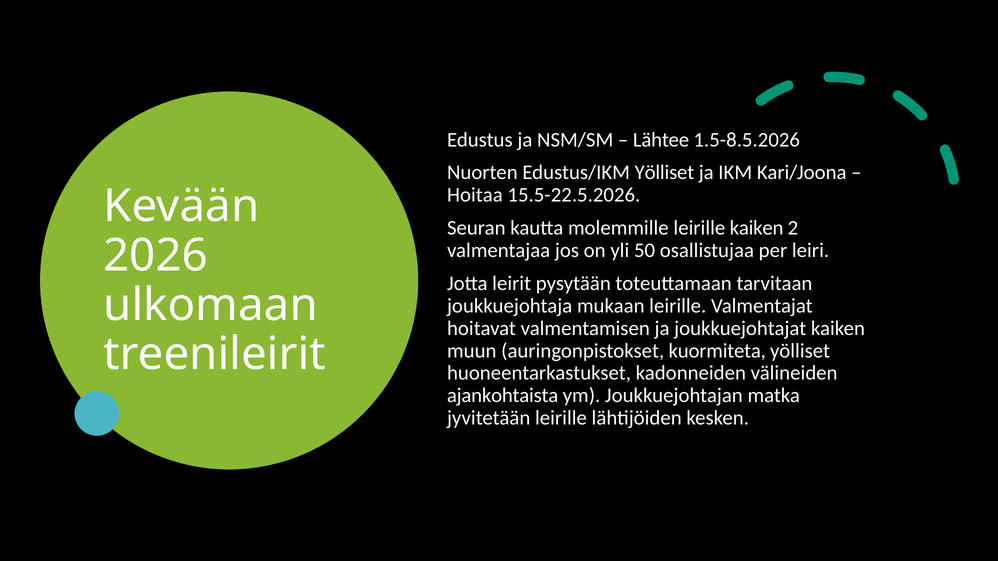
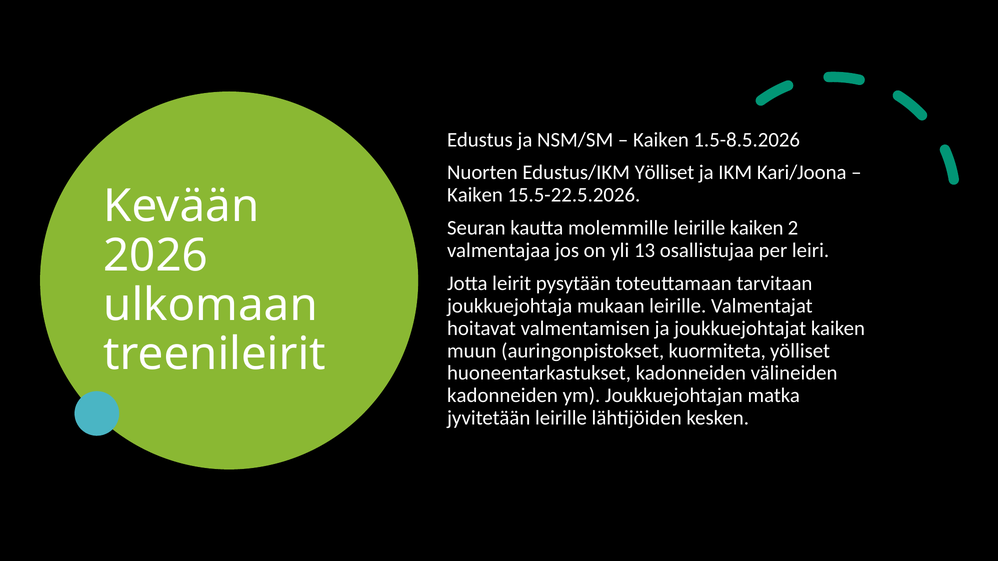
Lähtee at (661, 140): Lähtee -> Kaiken
Hoitaa at (475, 195): Hoitaa -> Kaiken
50: 50 -> 13
ajankohtaista at (503, 396): ajankohtaista -> kadonneiden
